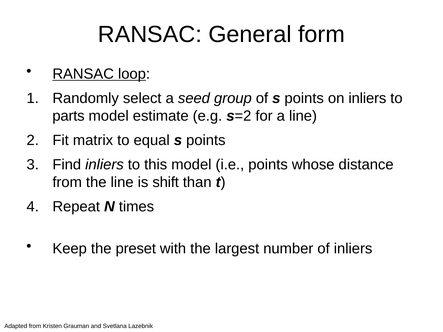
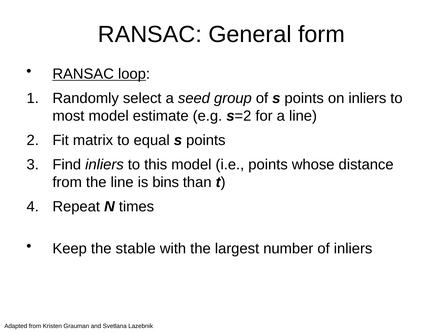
parts: parts -> most
shift: shift -> bins
preset: preset -> stable
